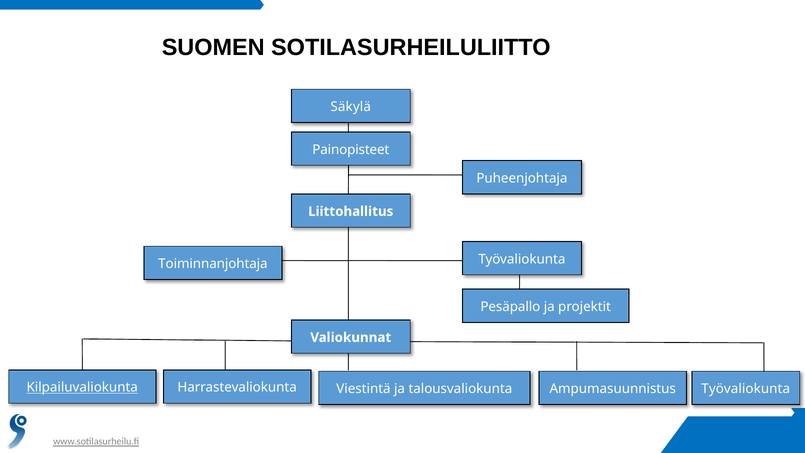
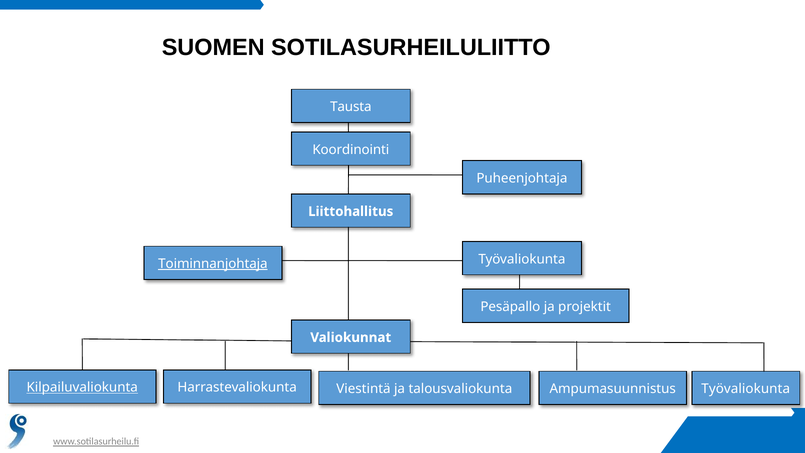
Säkylä: Säkylä -> Tausta
Painopisteet: Painopisteet -> Koordinointi
Toiminnanjohtaja underline: none -> present
